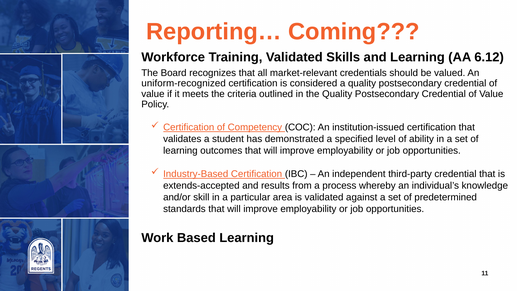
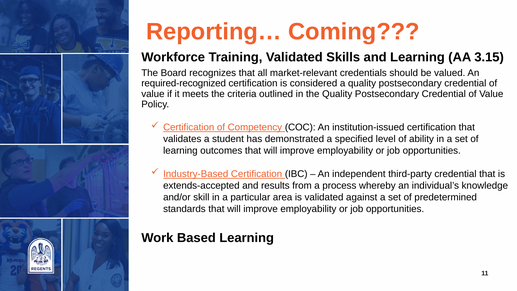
6.12: 6.12 -> 3.15
uniform-recognized: uniform-recognized -> required-recognized
